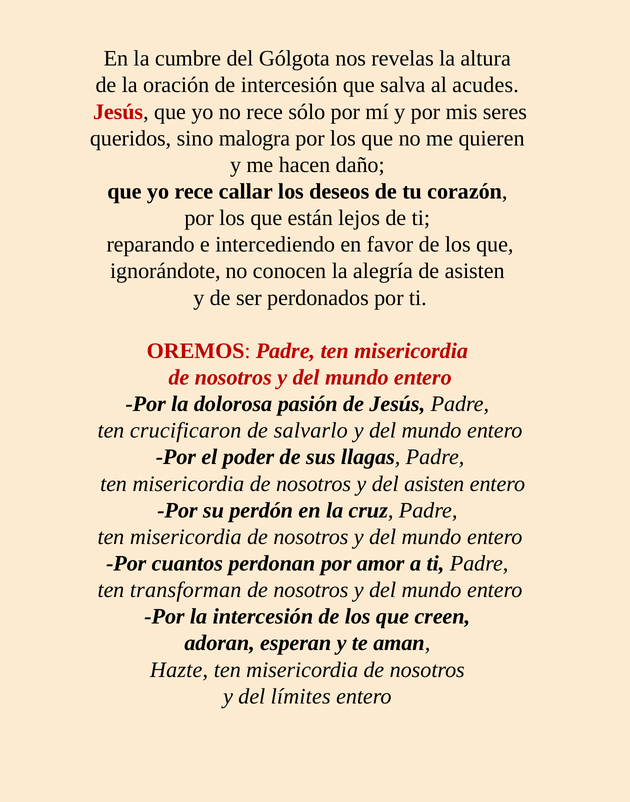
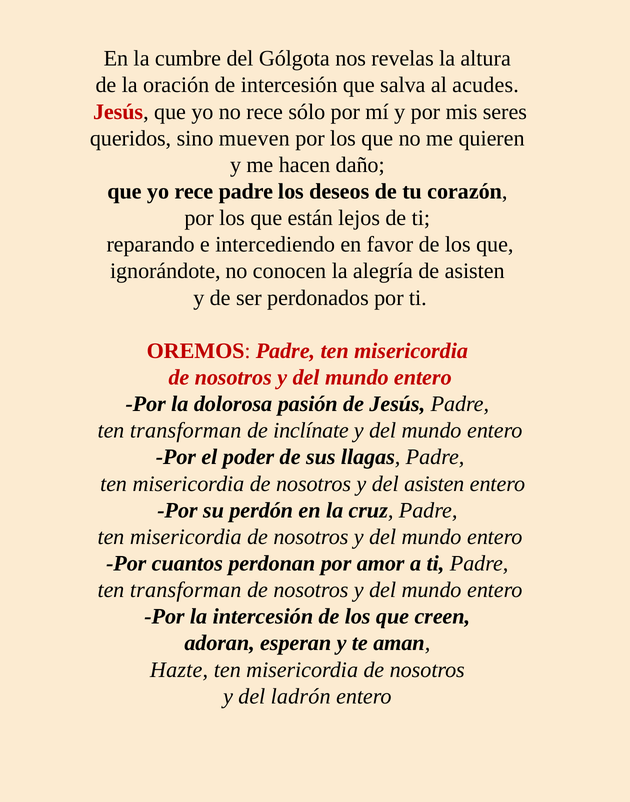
malogra: malogra -> mueven
rece callar: callar -> padre
crucificaron at (186, 431): crucificaron -> transforman
salvarlo: salvarlo -> inclínate
límites: límites -> ladrón
